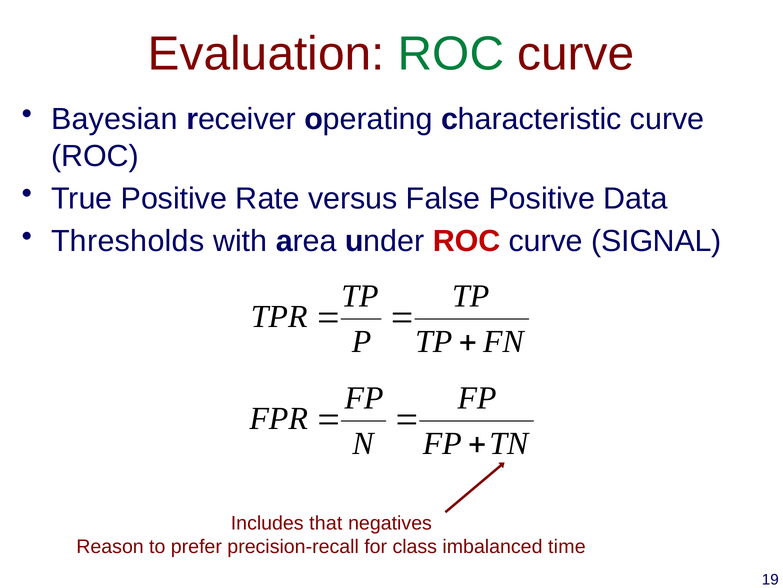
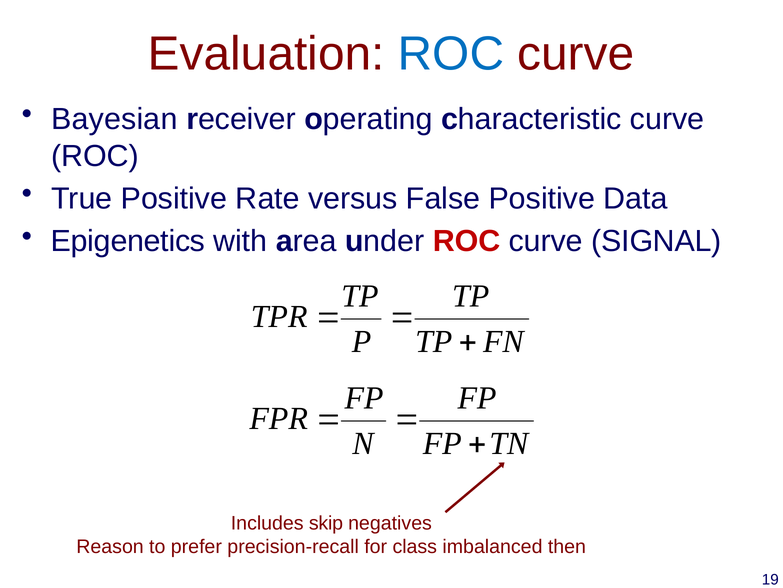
ROC at (451, 54) colour: green -> blue
Thresholds: Thresholds -> Epigenetics
that: that -> skip
time: time -> then
